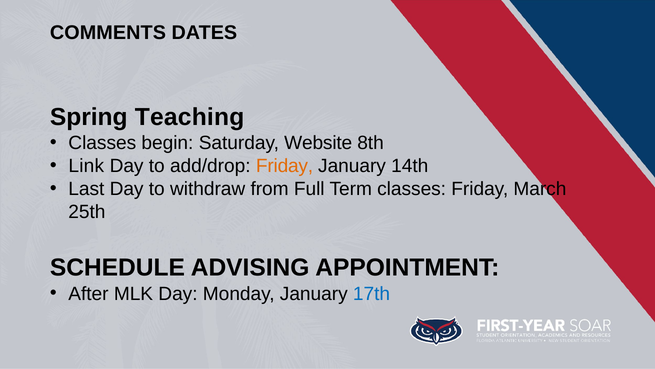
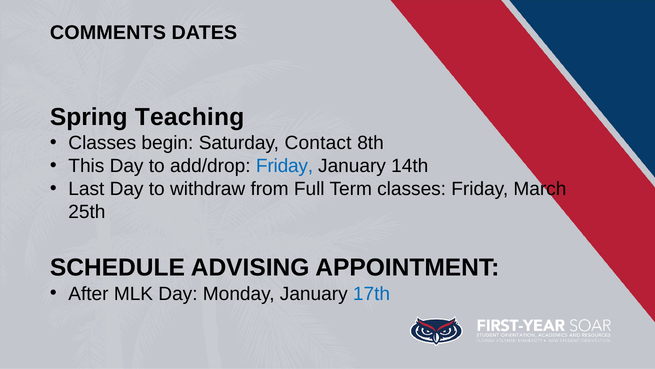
Website: Website -> Contact
Link: Link -> This
Friday at (285, 166) colour: orange -> blue
